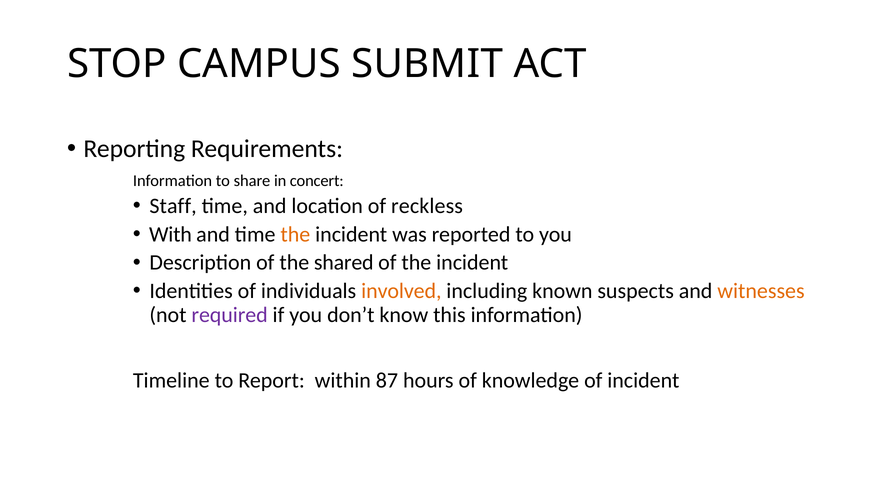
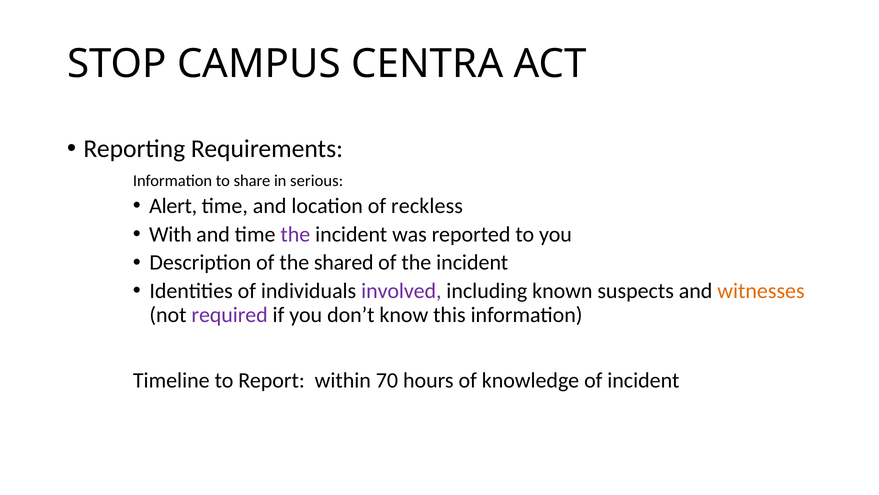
SUBMIT: SUBMIT -> CENTRA
concert: concert -> serious
Staff: Staff -> Alert
the at (295, 234) colour: orange -> purple
involved colour: orange -> purple
87: 87 -> 70
